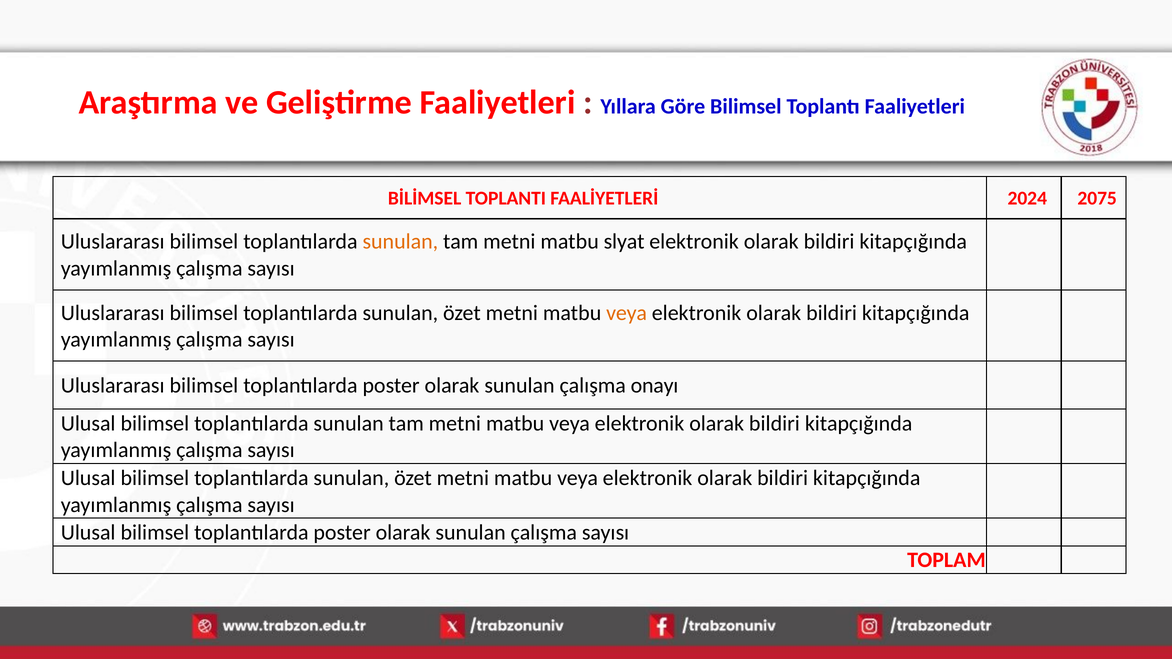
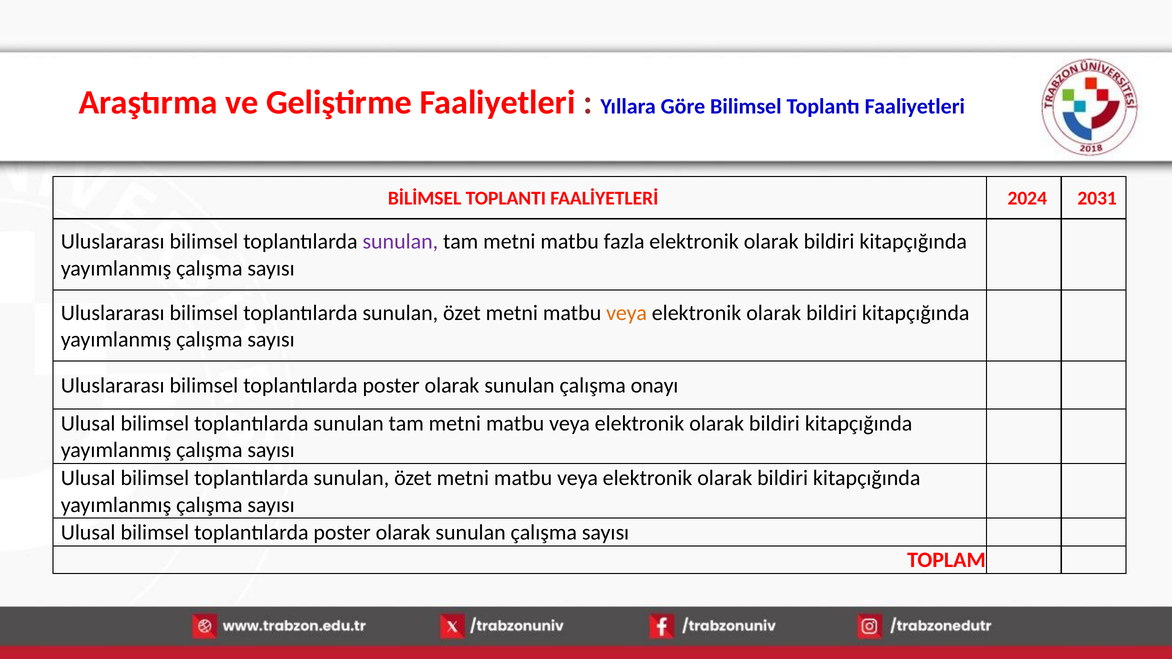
2075: 2075 -> 2031
sunulan at (400, 242) colour: orange -> purple
slyat: slyat -> fazla
